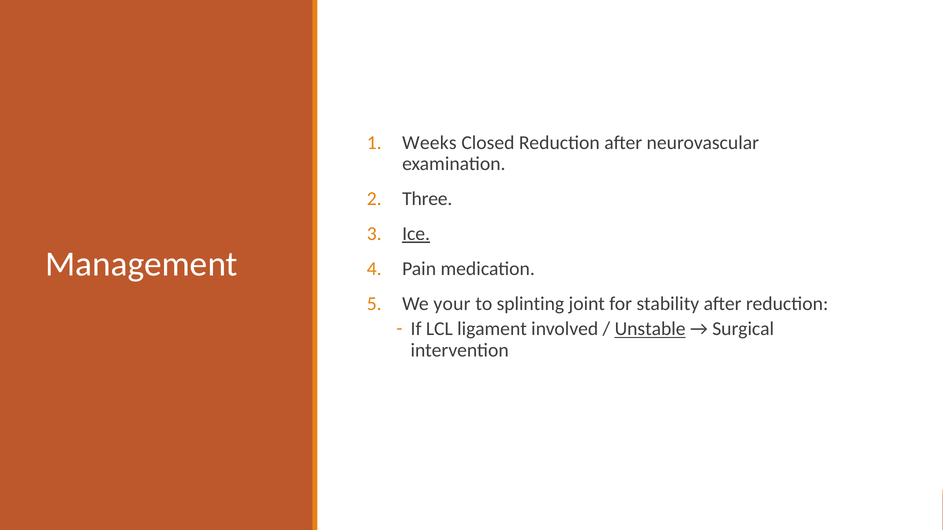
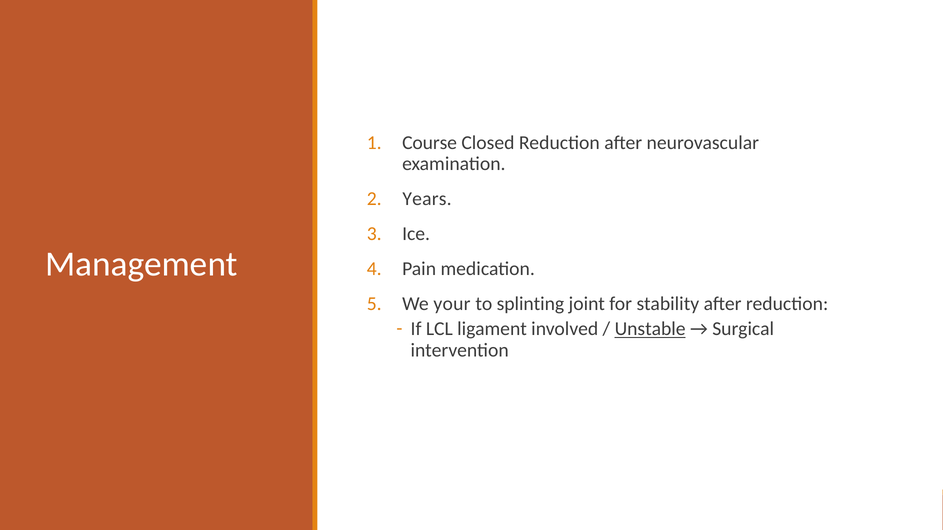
Weeks: Weeks -> Course
Three: Three -> Years
Ice underline: present -> none
